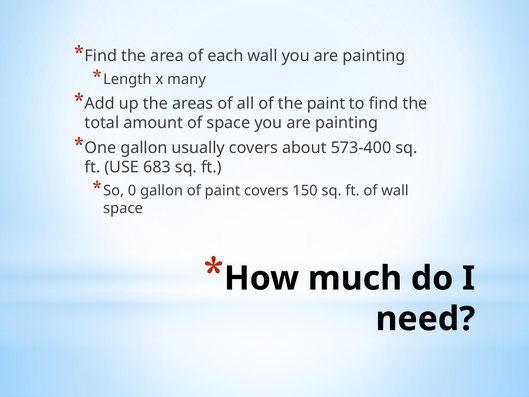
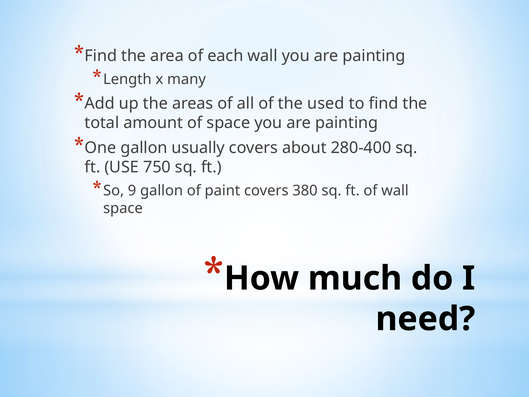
the paint: paint -> used
573-400: 573-400 -> 280-400
683: 683 -> 750
0: 0 -> 9
150: 150 -> 380
